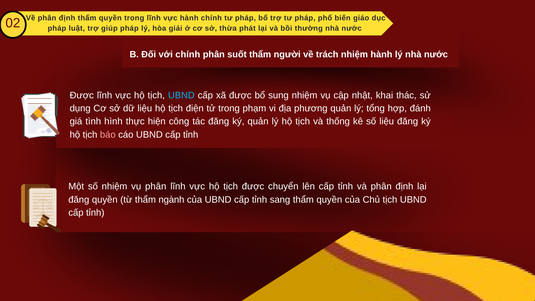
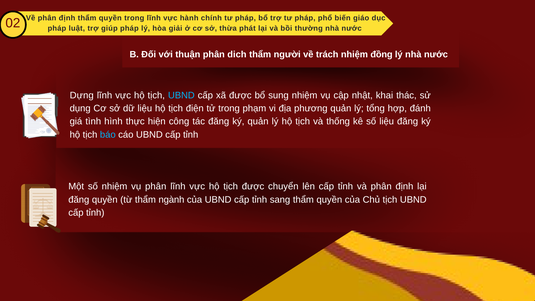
với chính: chính -> thuận
suốt: suốt -> dich
nhiệm hành: hành -> đồng
Được at (82, 95): Được -> Dựng
báo colour: pink -> light blue
